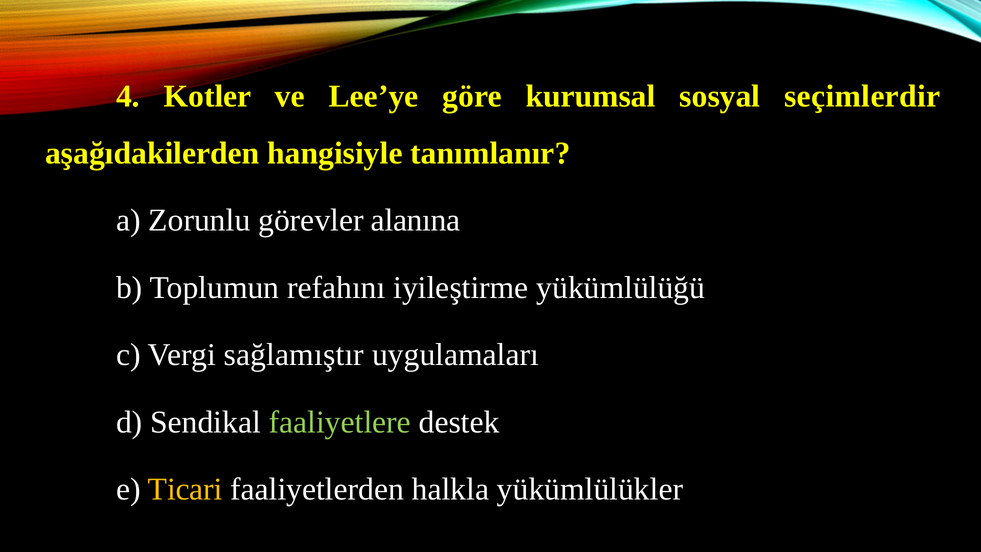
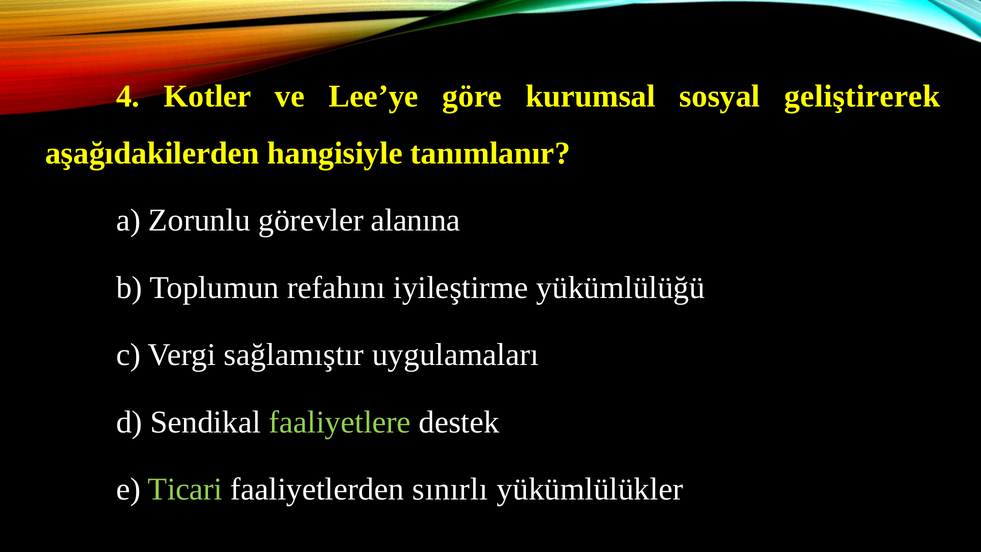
seçimlerdir: seçimlerdir -> geliştirerek
Ticari colour: yellow -> light green
halkla: halkla -> sınırlı
